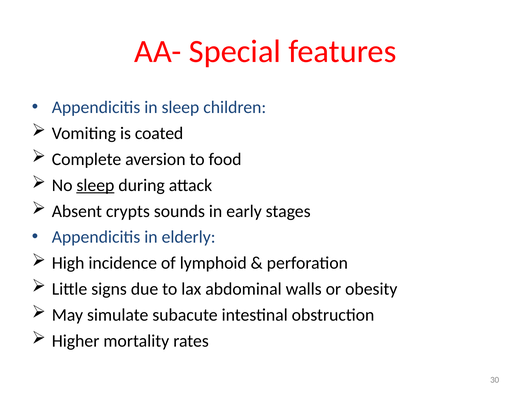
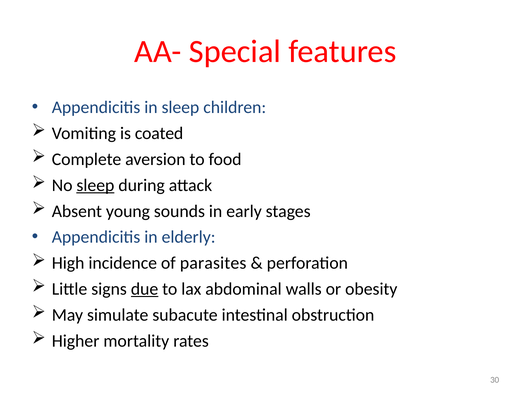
crypts: crypts -> young
lymphoid: lymphoid -> parasites
due underline: none -> present
